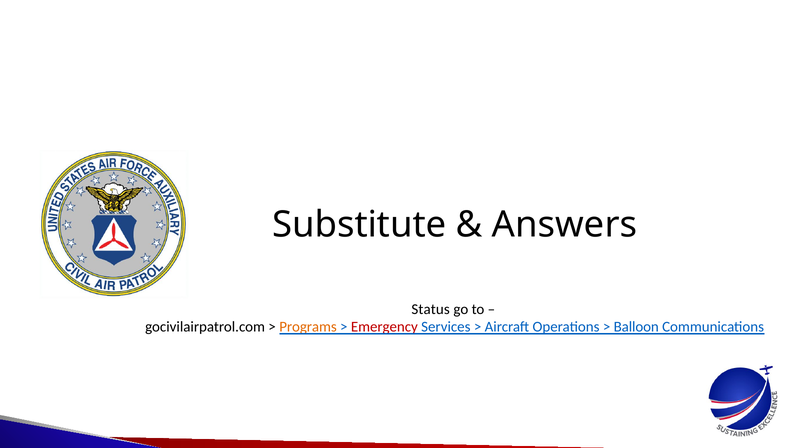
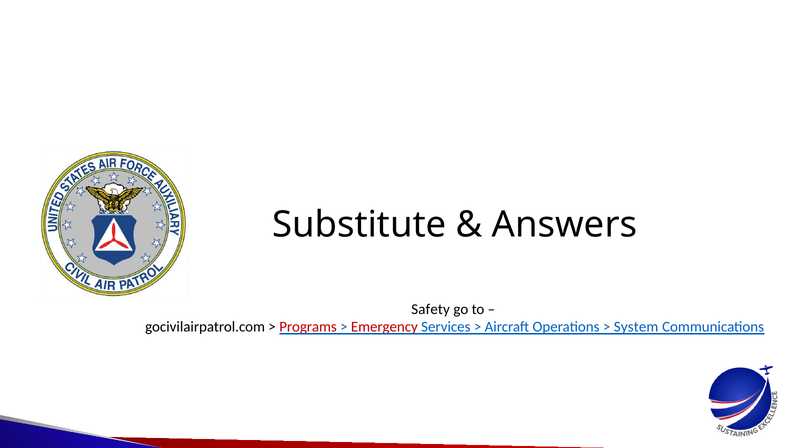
Status: Status -> Safety
Programs colour: orange -> red
Balloon: Balloon -> System
